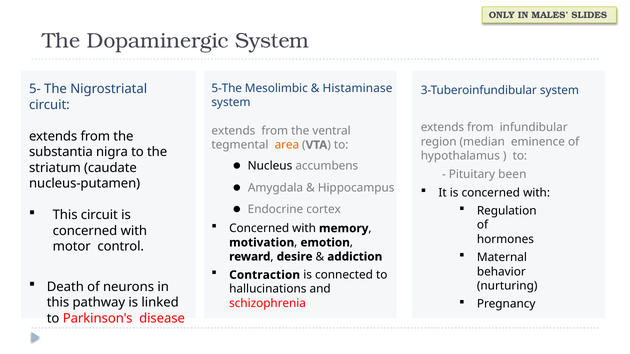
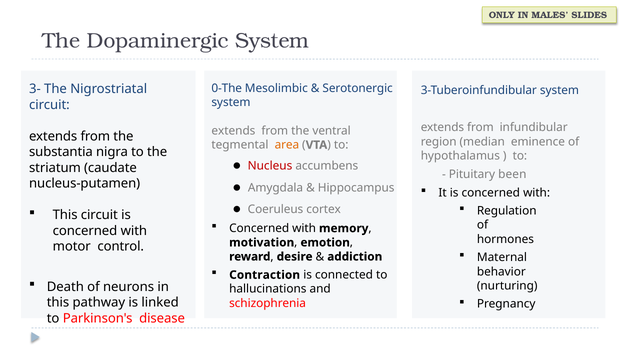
5-The: 5-The -> 0-The
Histaminase: Histaminase -> Serotonergic
5-: 5- -> 3-
Nucleus colour: black -> red
Endocrine: Endocrine -> Coeruleus
